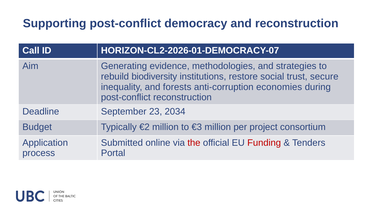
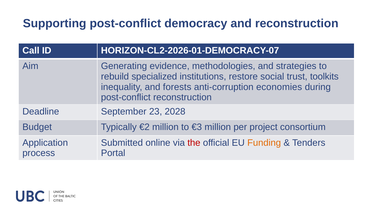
biodiversity: biodiversity -> specialized
secure: secure -> toolkits
2034: 2034 -> 2028
Funding colour: red -> orange
